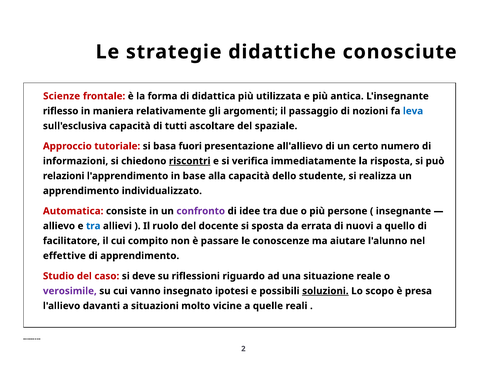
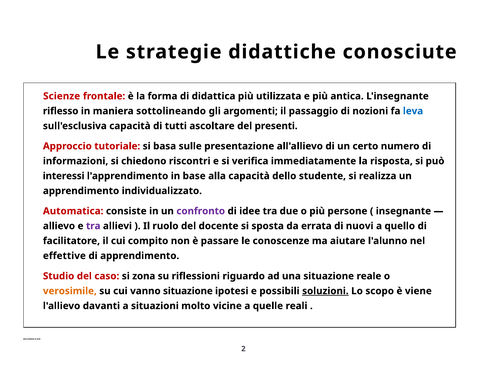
relativamente: relativamente -> sottolineando
spaziale: spaziale -> presenti
fuori: fuori -> sulle
riscontri underline: present -> none
relazioni: relazioni -> interessi
tra at (93, 226) colour: blue -> purple
deve: deve -> zona
verosimile colour: purple -> orange
vanno insegnato: insegnato -> situazione
presa: presa -> viene
